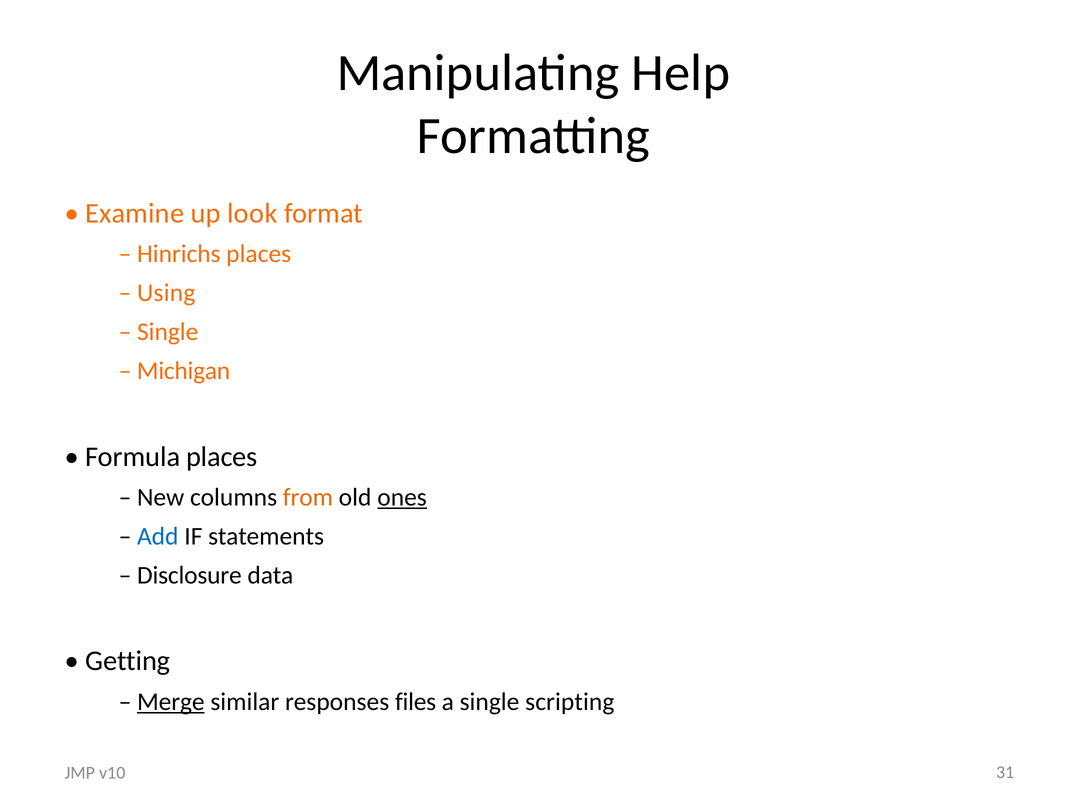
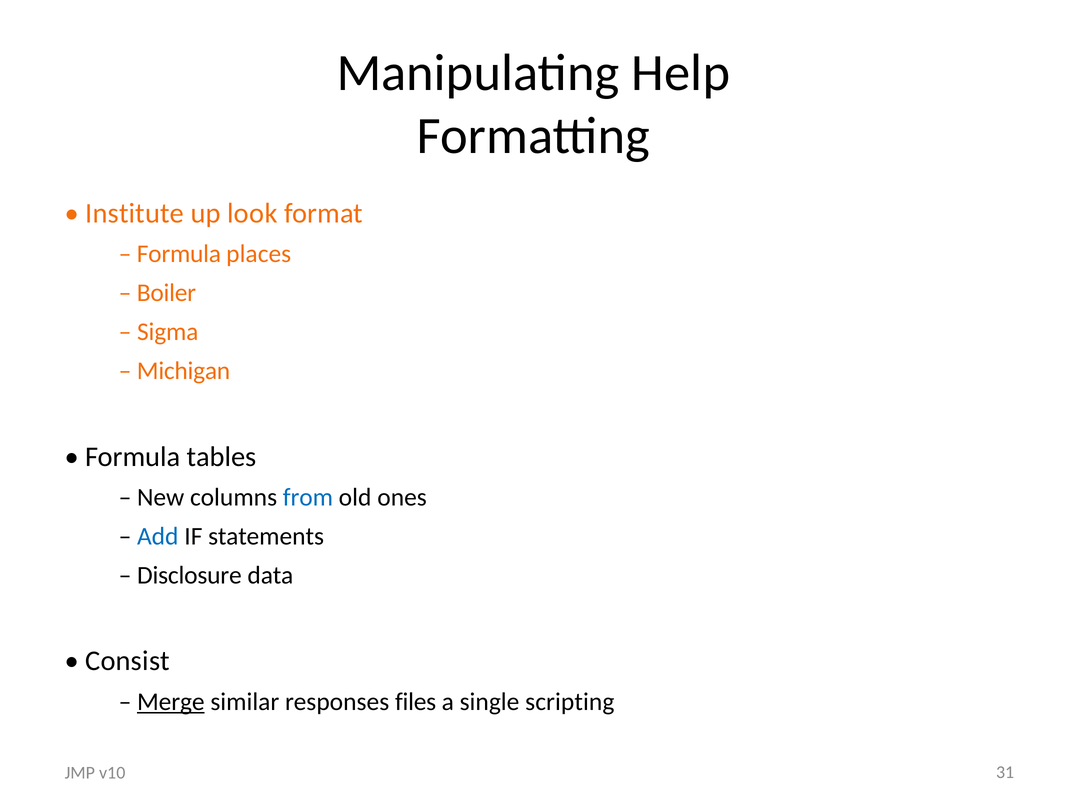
Examine: Examine -> Institute
Hinrichs at (179, 254): Hinrichs -> Formula
Using: Using -> Boiler
Single at (168, 332): Single -> Sigma
Formula places: places -> tables
from colour: orange -> blue
ones underline: present -> none
Getting: Getting -> Consist
